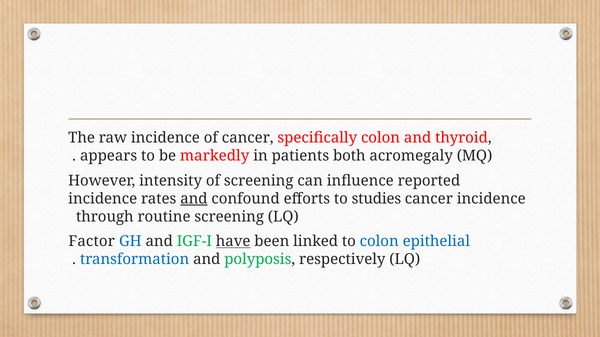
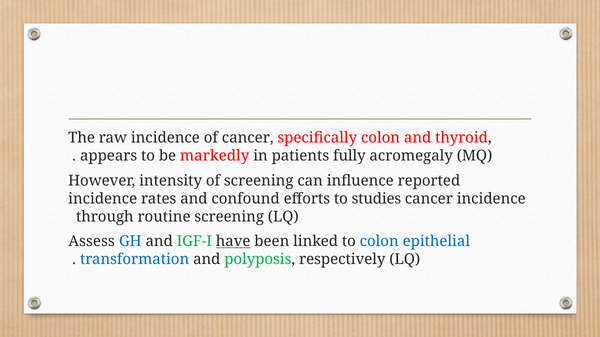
both: both -> fully
and at (194, 199) underline: present -> none
Factor: Factor -> Assess
